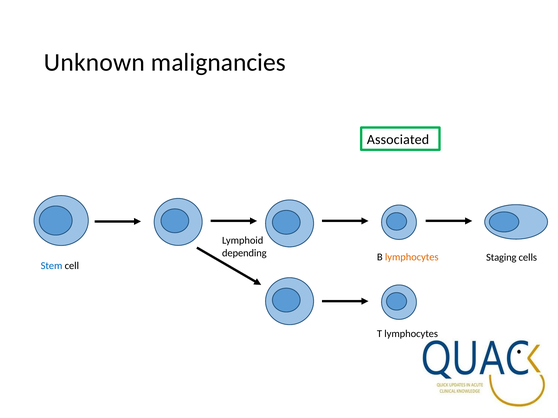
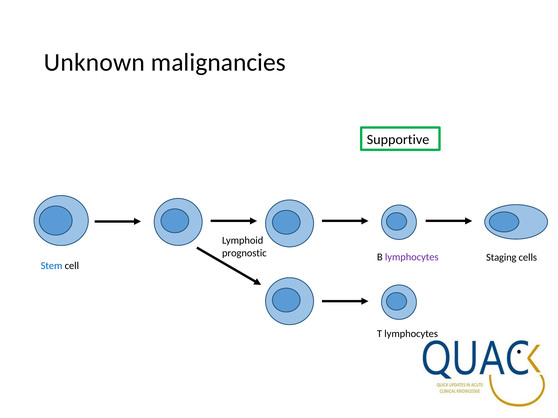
Associated: Associated -> Supportive
depending: depending -> prognostic
lymphocytes at (412, 257) colour: orange -> purple
